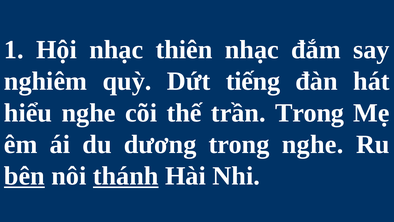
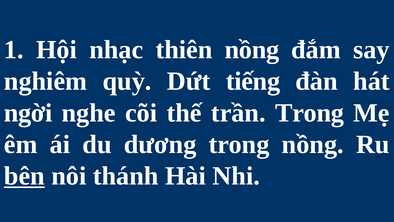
thiên nhạc: nhạc -> nồng
hiểu: hiểu -> ngời
trong nghe: nghe -> nồng
thánh underline: present -> none
